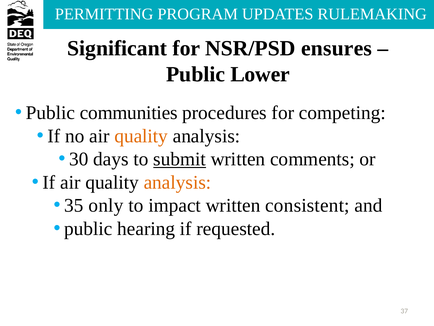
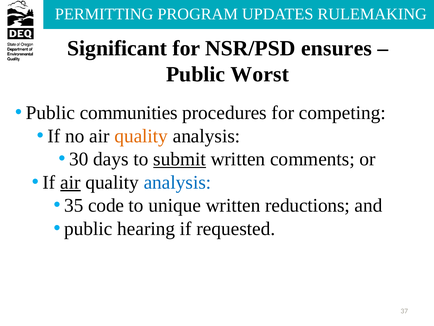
Lower: Lower -> Worst
air at (70, 182) underline: none -> present
analysis at (177, 182) colour: orange -> blue
only: only -> code
impact: impact -> unique
consistent: consistent -> reductions
